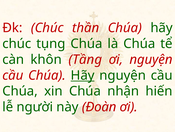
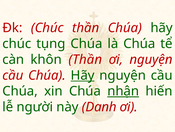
khôn Tầng: Tầng -> Thần
nhận underline: none -> present
Đoàn: Đoàn -> Danh
